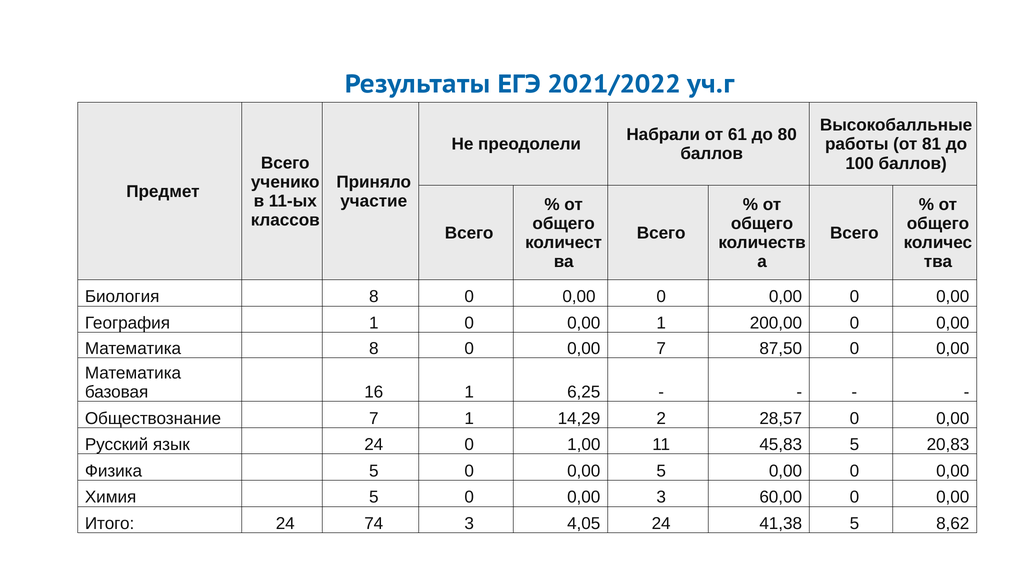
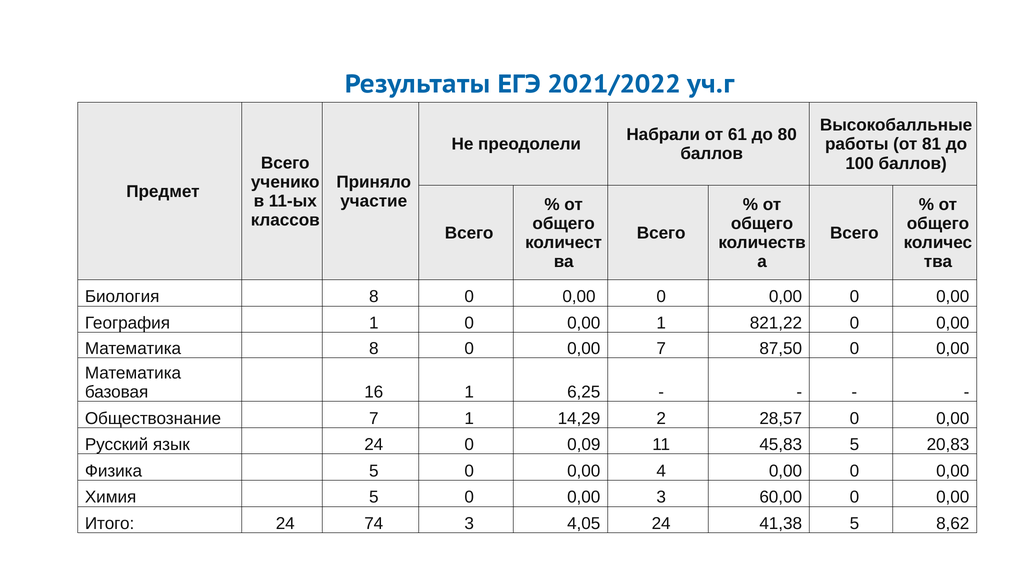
200,00: 200,00 -> 821,22
1,00: 1,00 -> 0,09
0,00 5: 5 -> 4
